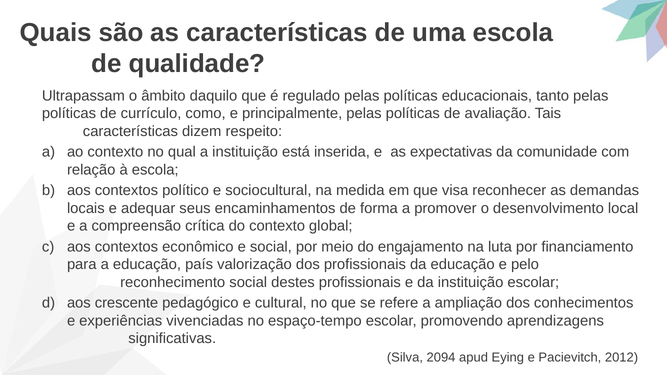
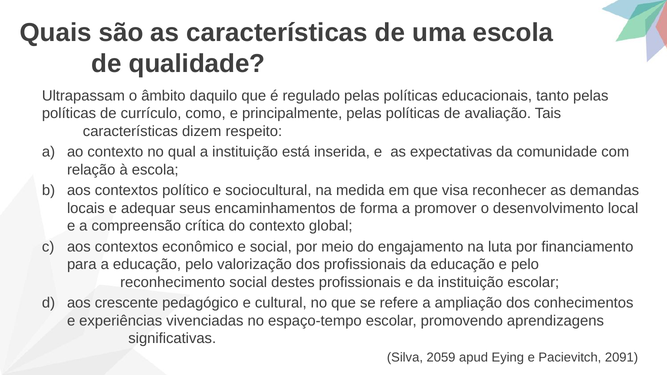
educação país: país -> pelo
2094: 2094 -> 2059
2012: 2012 -> 2091
